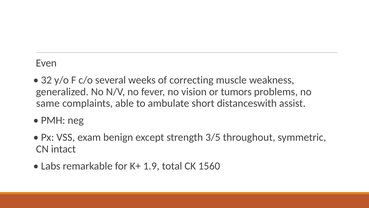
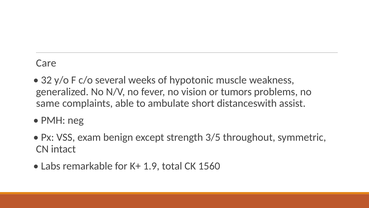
Even: Even -> Care
correcting: correcting -> hypotonic
